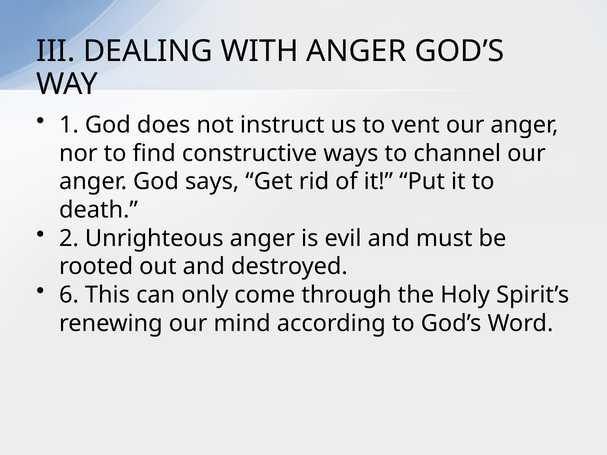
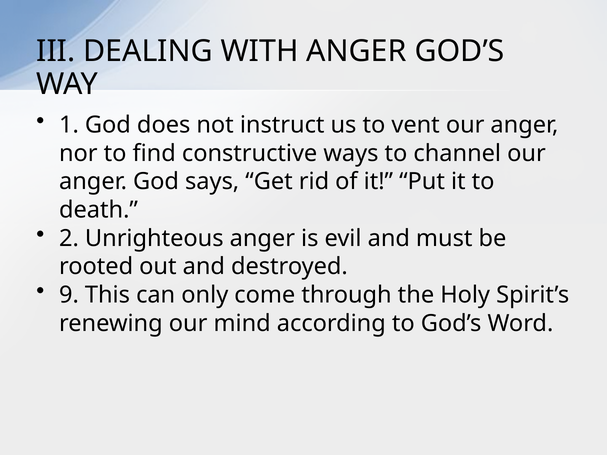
6: 6 -> 9
